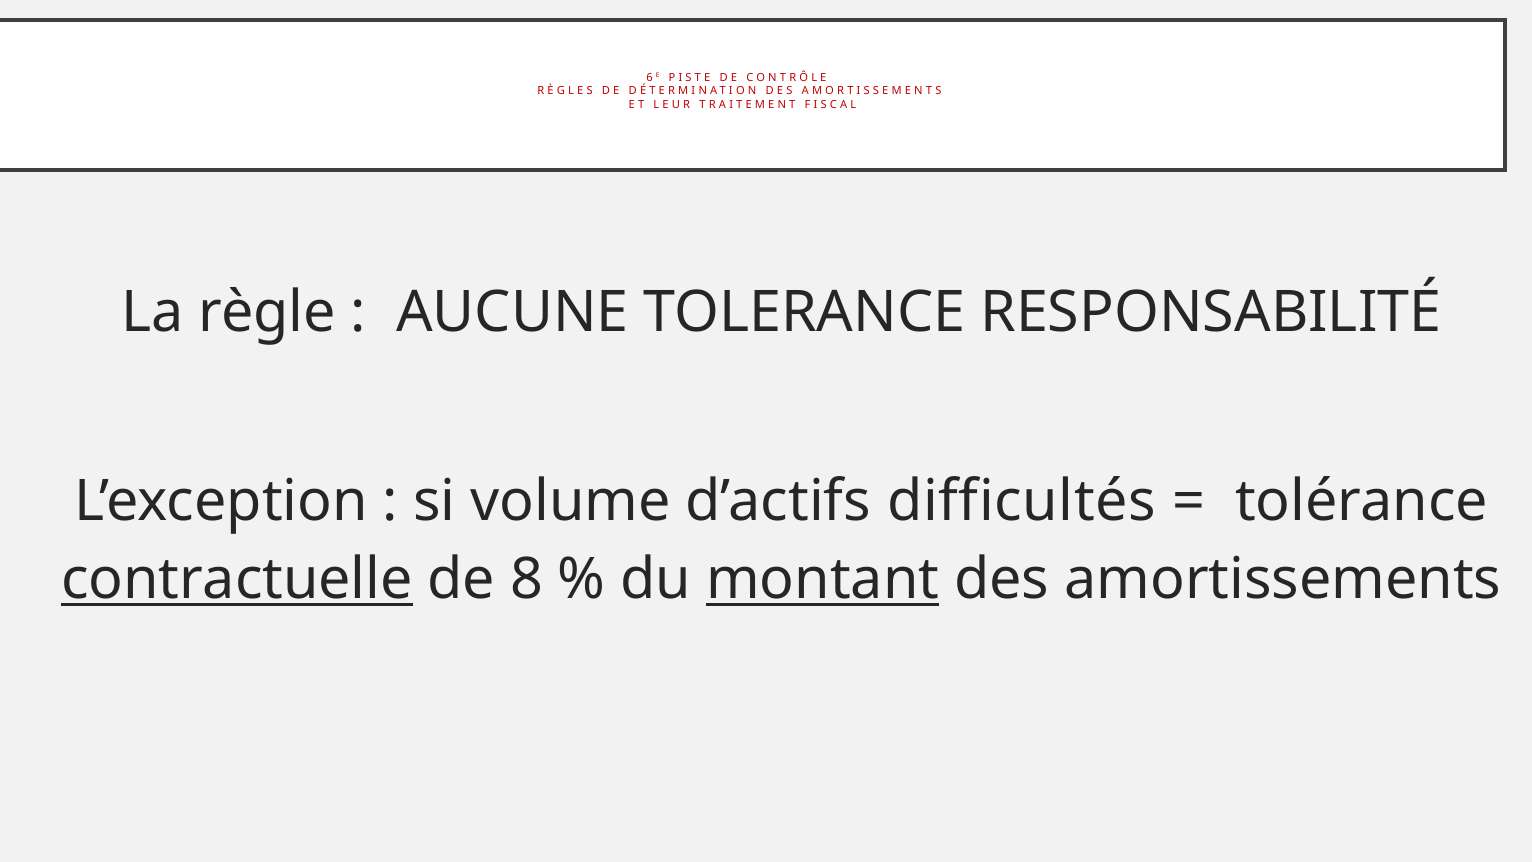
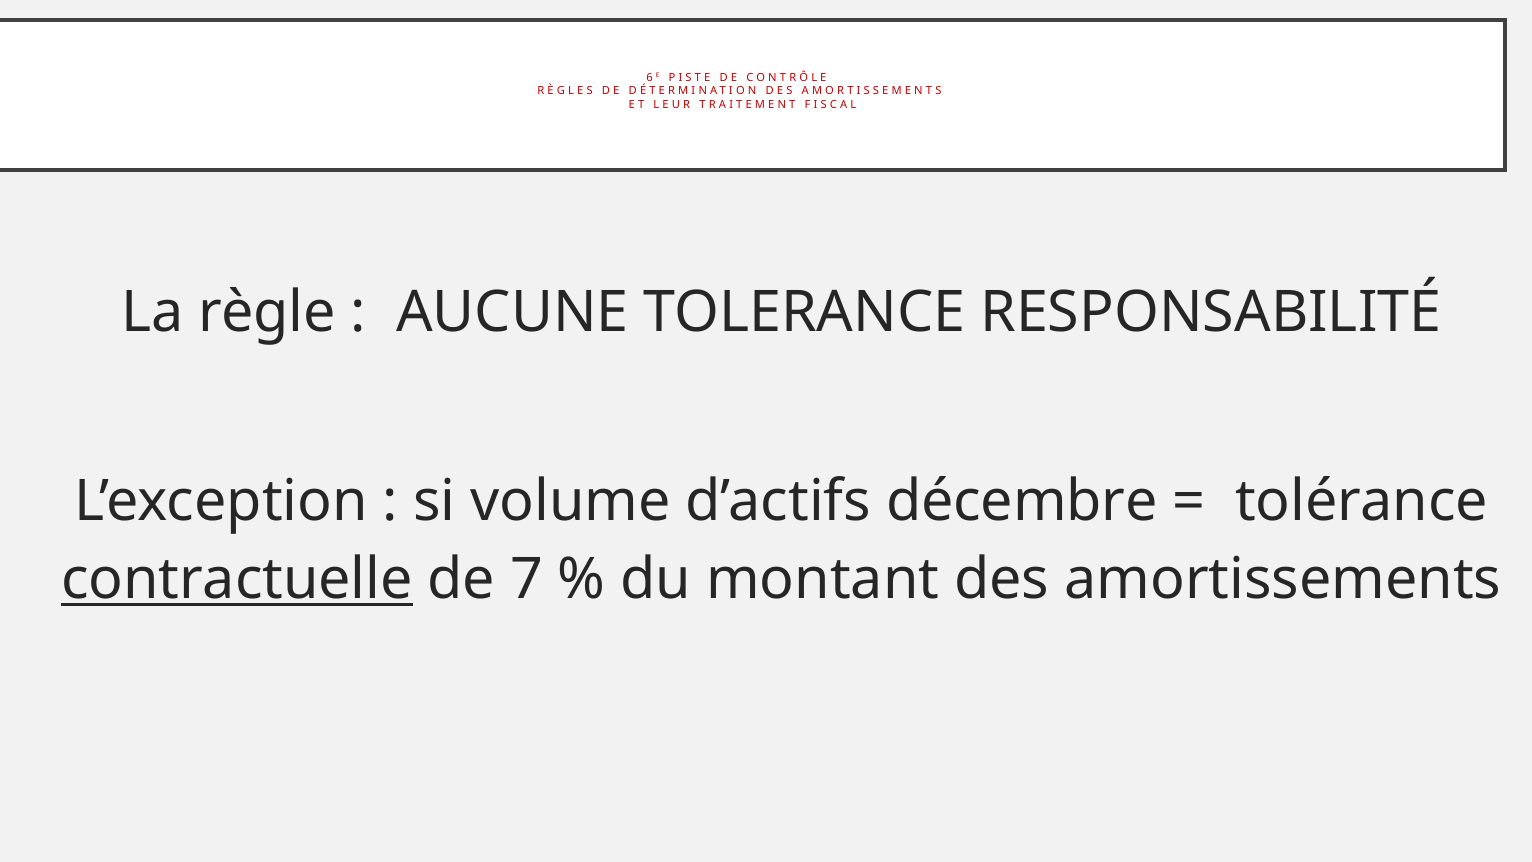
difficultés: difficultés -> décembre
8: 8 -> 7
montant underline: present -> none
